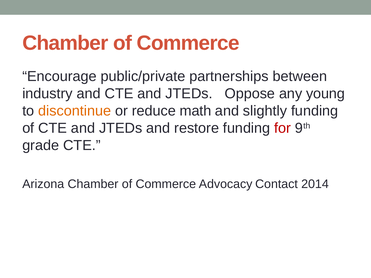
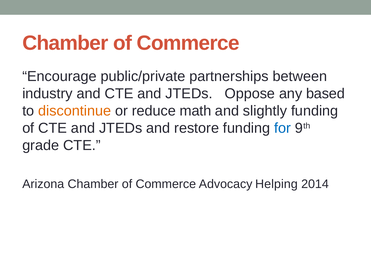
young: young -> based
for colour: red -> blue
Contact: Contact -> Helping
